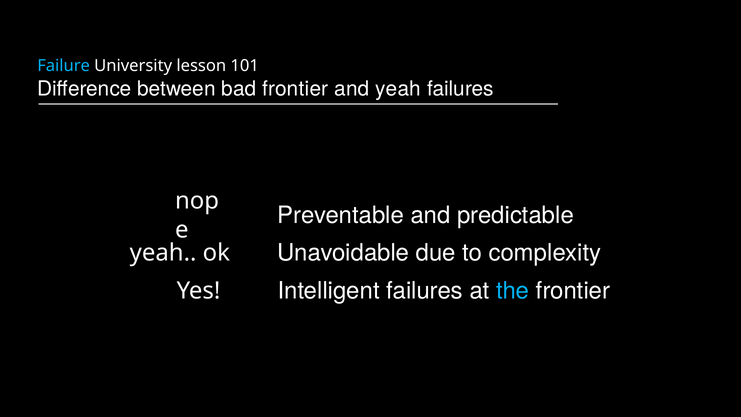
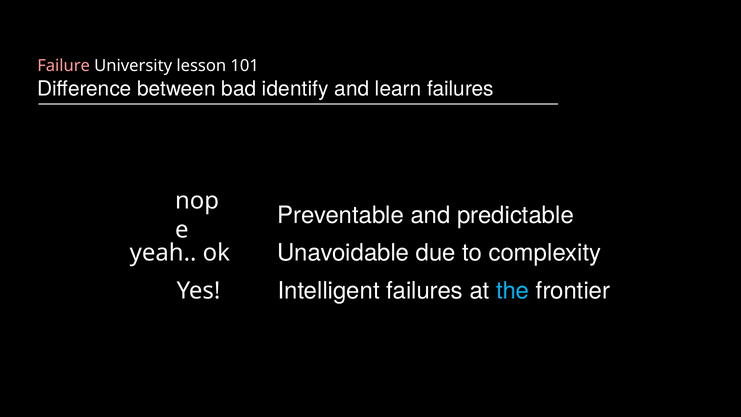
Failure colour: light blue -> pink
bad frontier: frontier -> identify
and yeah: yeah -> learn
